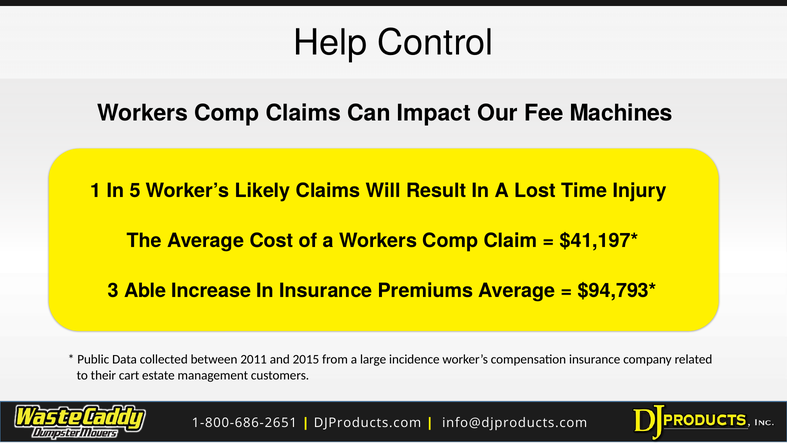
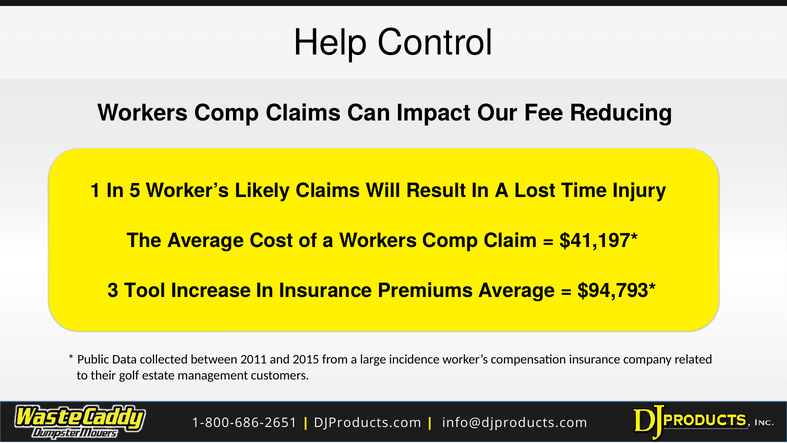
Machines: Machines -> Reducing
Able: Able -> Tool
cart: cart -> golf
